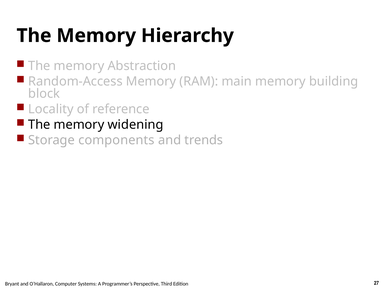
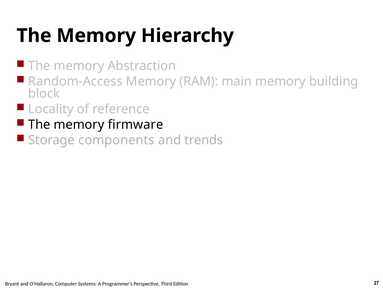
widening: widening -> firmware
